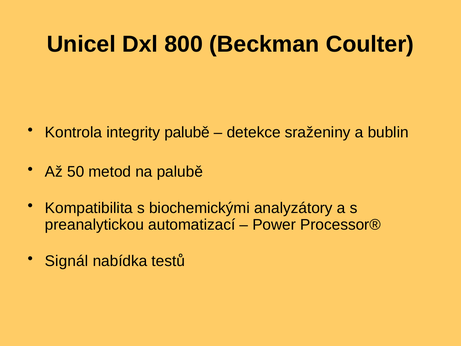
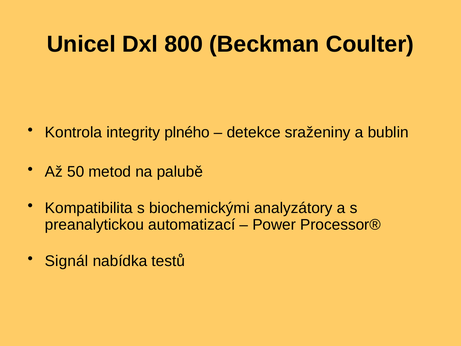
integrity palubě: palubě -> plného
